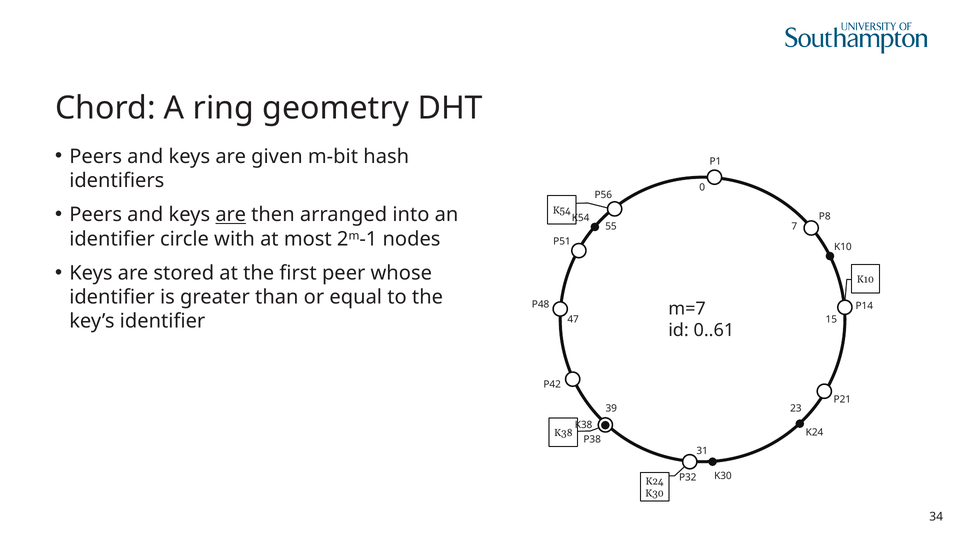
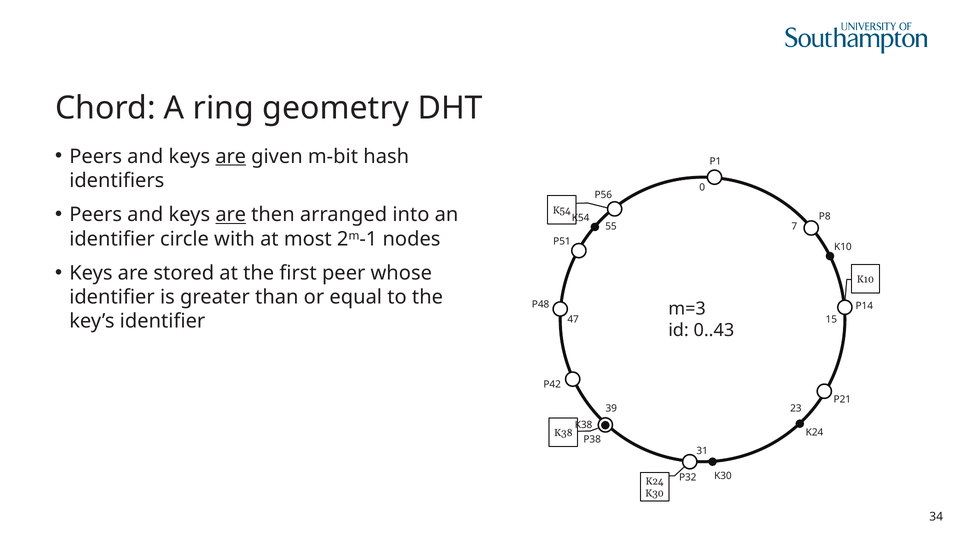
are at (231, 157) underline: none -> present
m=7: m=7 -> m=3
0..61: 0..61 -> 0..43
